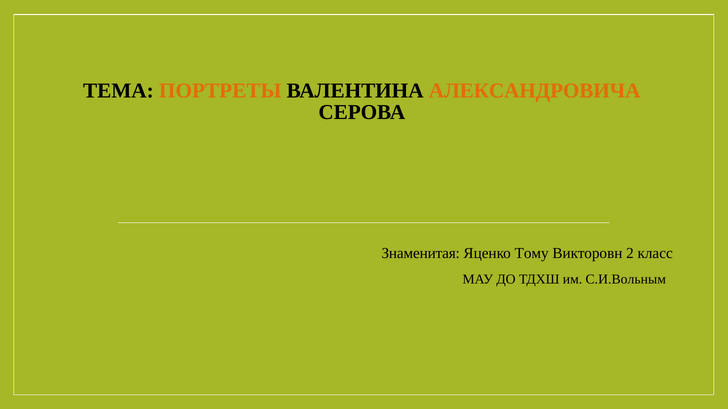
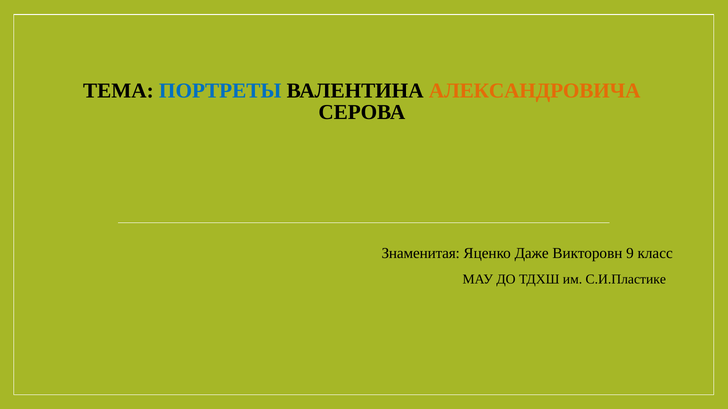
ПОРТРЕТЫ colour: orange -> blue
Тому: Тому -> Даже
2: 2 -> 9
С.И.Вольным: С.И.Вольным -> С.И.Пластике
